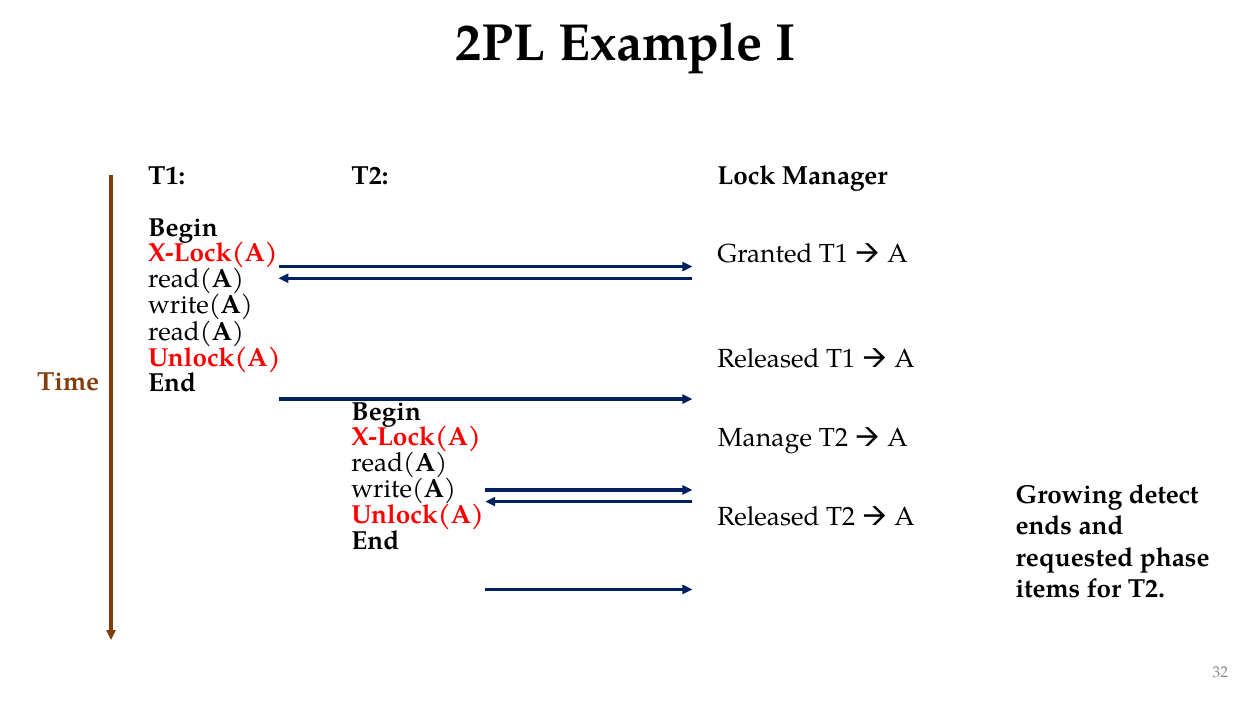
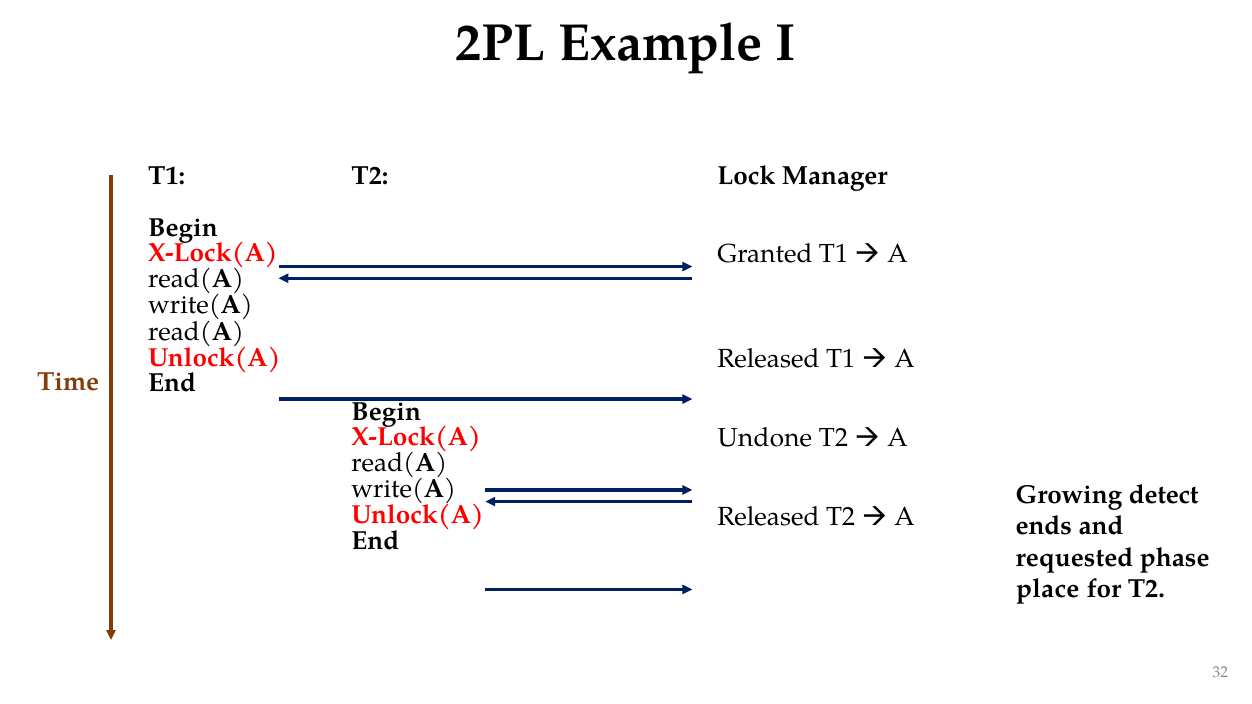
Manage: Manage -> Undone
items: items -> place
